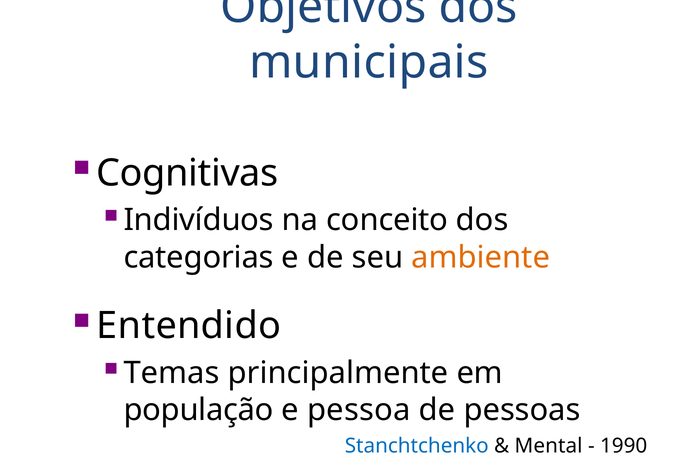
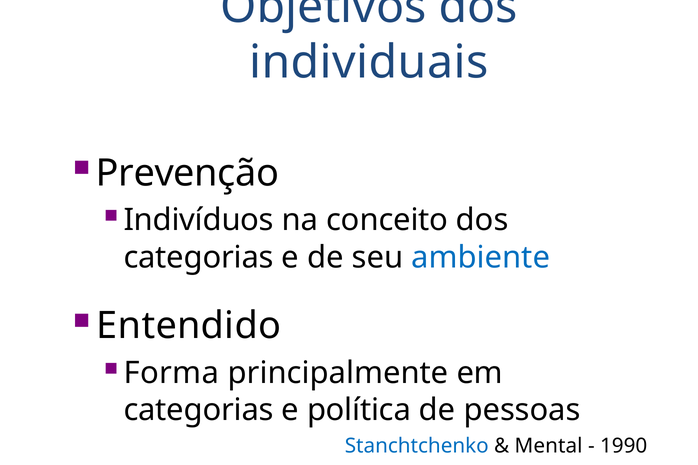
municipais: municipais -> individuais
Cognitivas: Cognitivas -> Prevenção
ambiente colour: orange -> blue
Temas: Temas -> Forma
população at (199, 411): população -> categorias
pessoa: pessoa -> política
